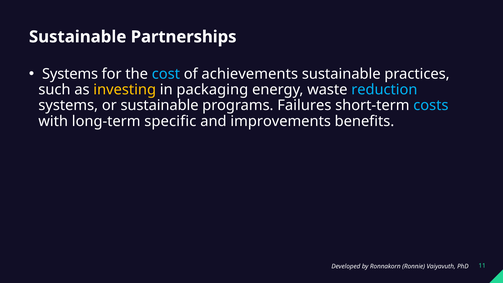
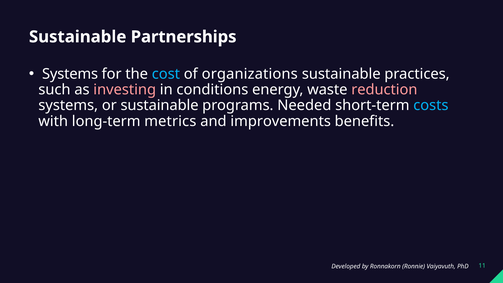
achievements: achievements -> organizations
investing colour: yellow -> pink
packaging: packaging -> conditions
reduction colour: light blue -> pink
Failures: Failures -> Needed
specific: specific -> metrics
